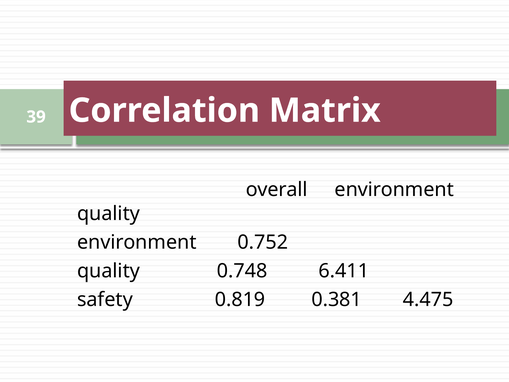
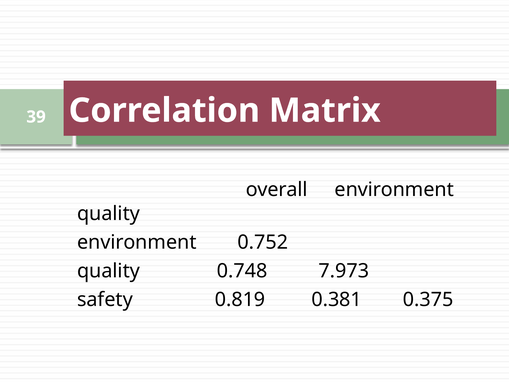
6.411: 6.411 -> 7.973
4.475: 4.475 -> 0.375
